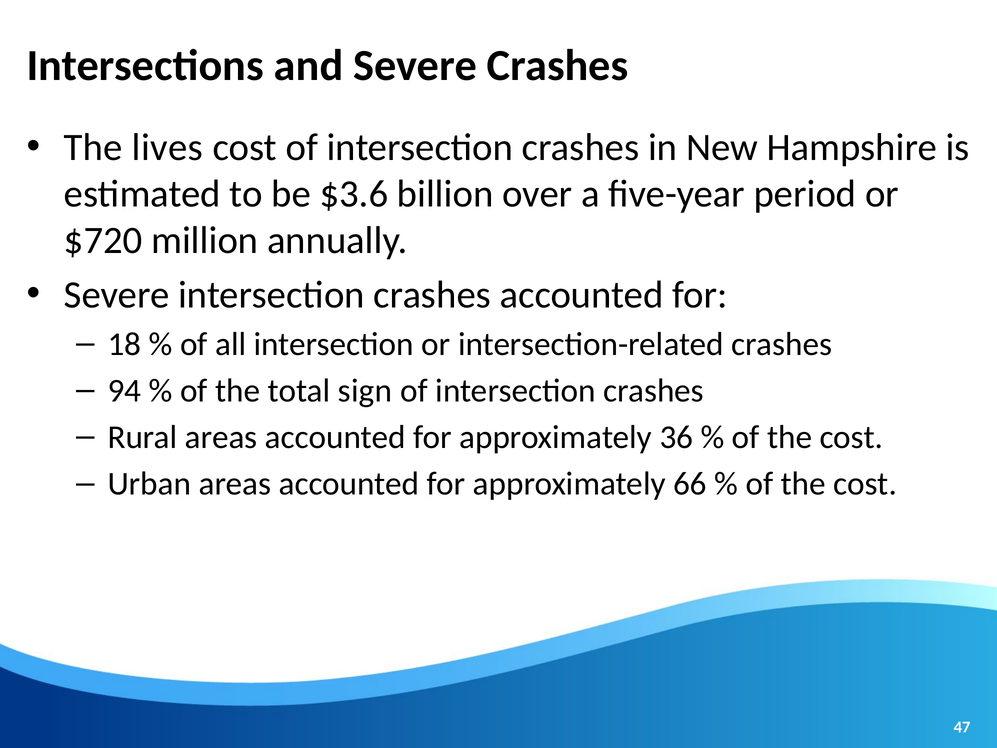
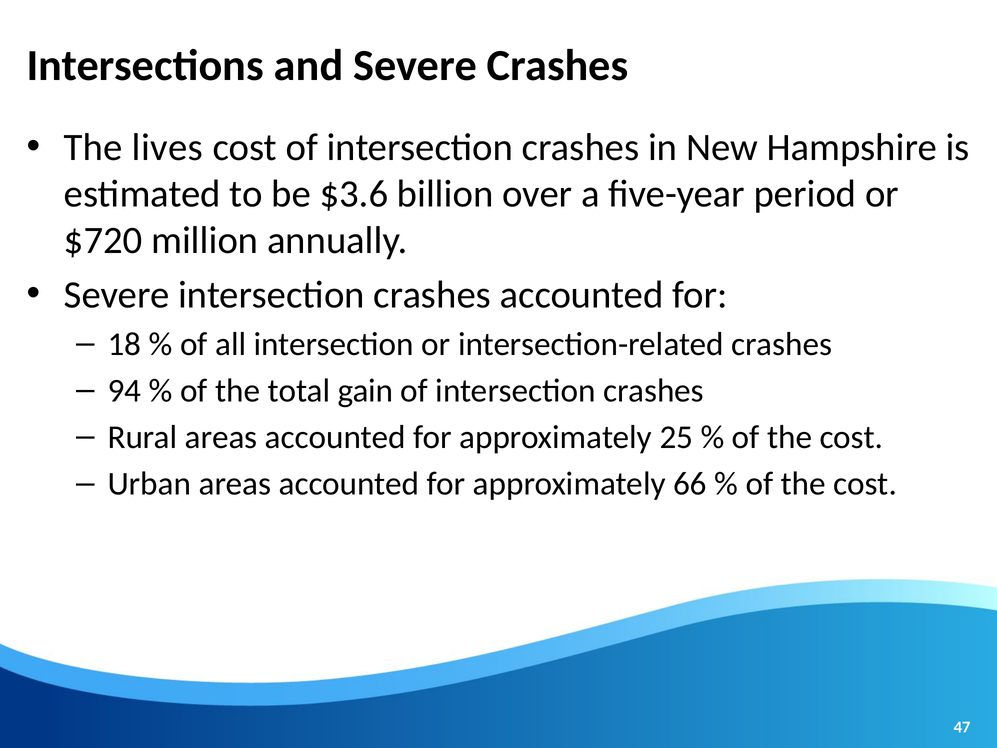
sign: sign -> gain
36: 36 -> 25
